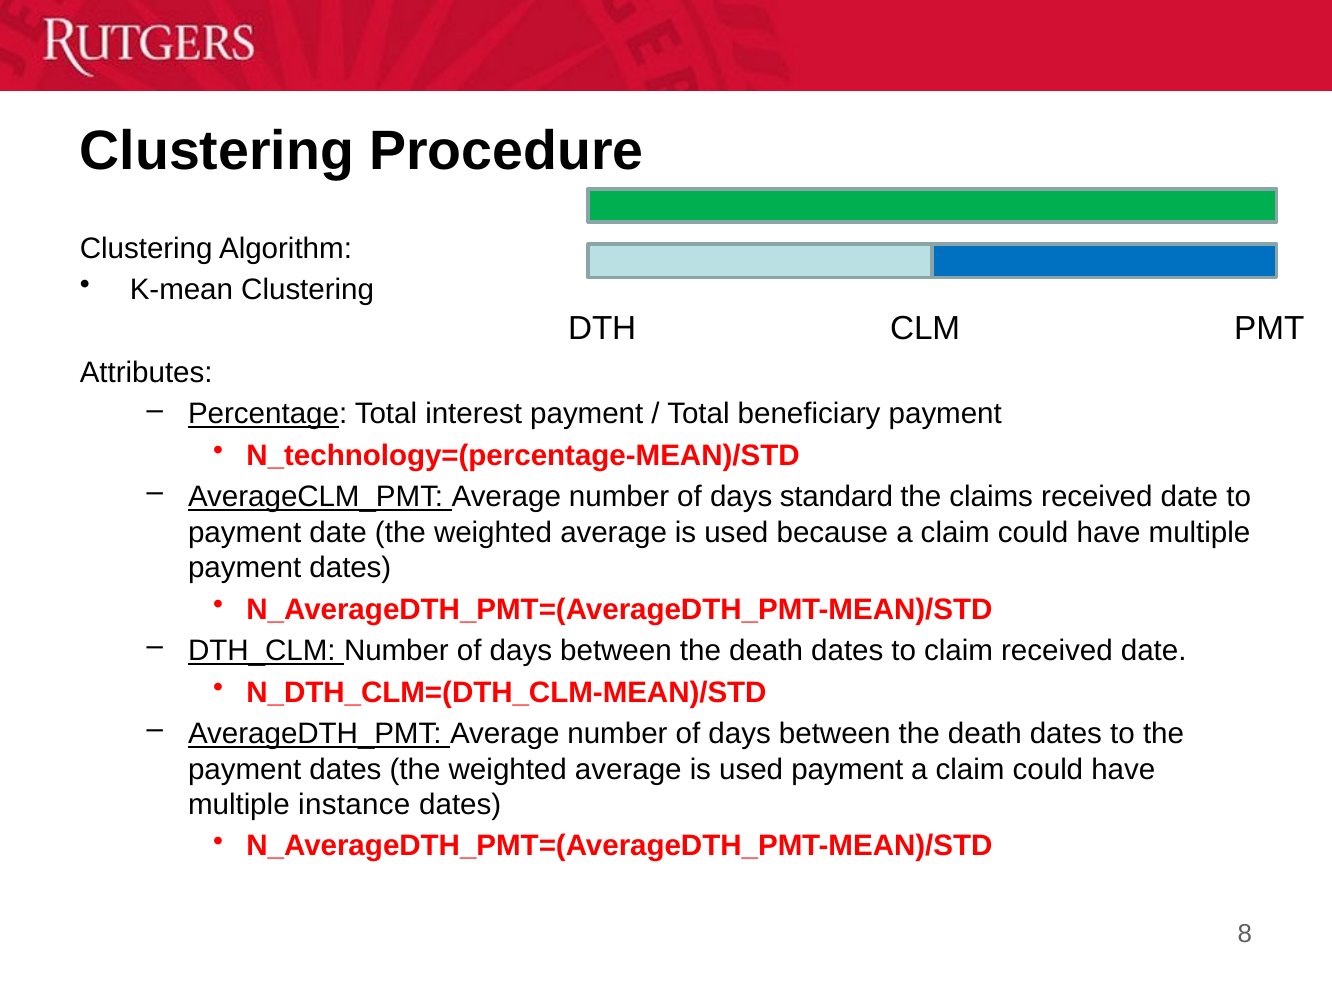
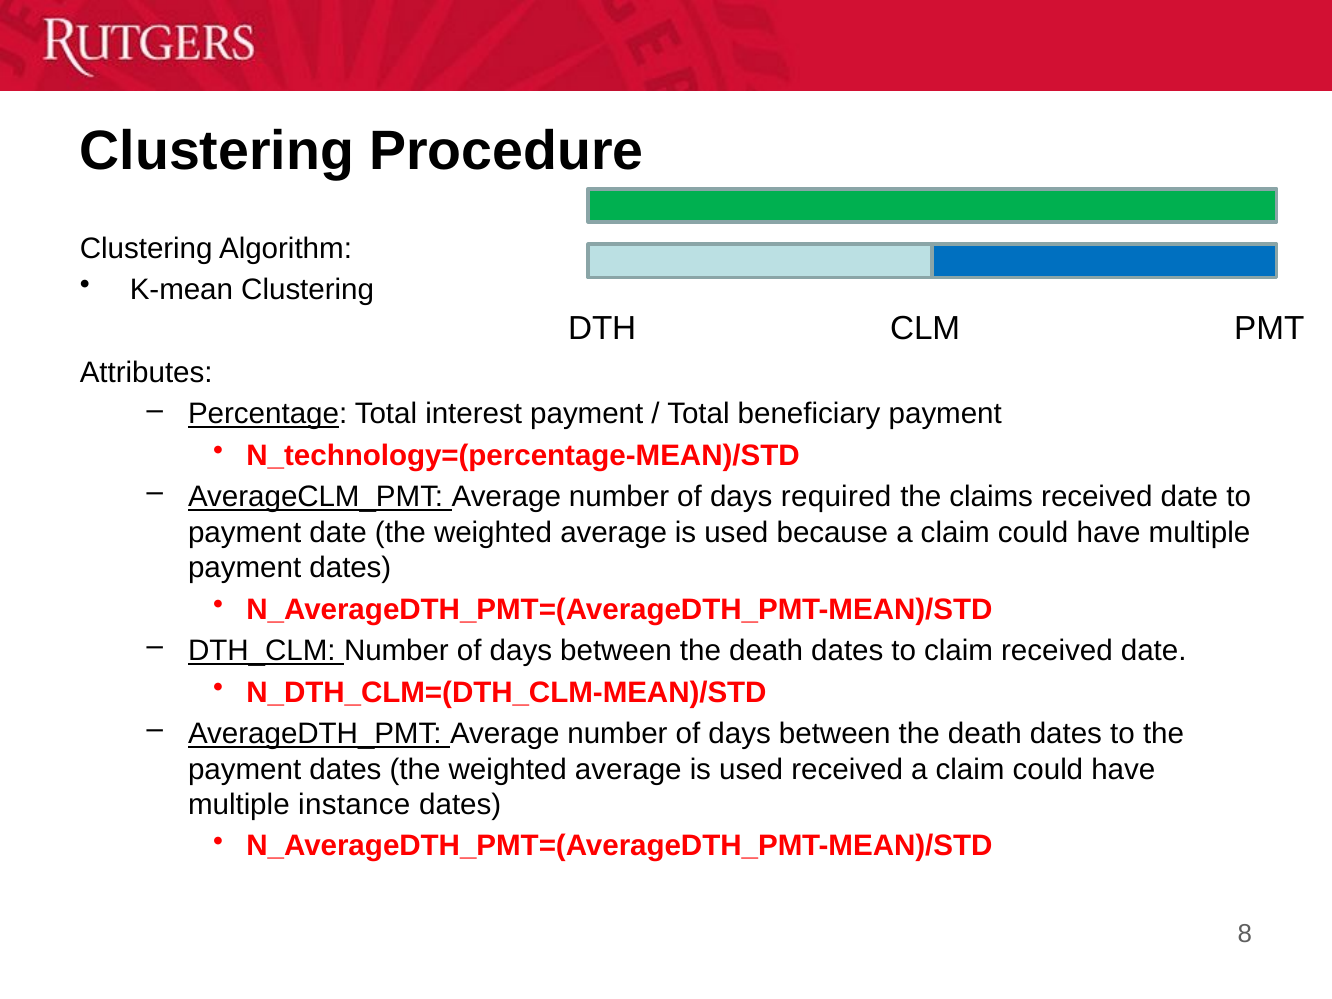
standard: standard -> required
used payment: payment -> received
